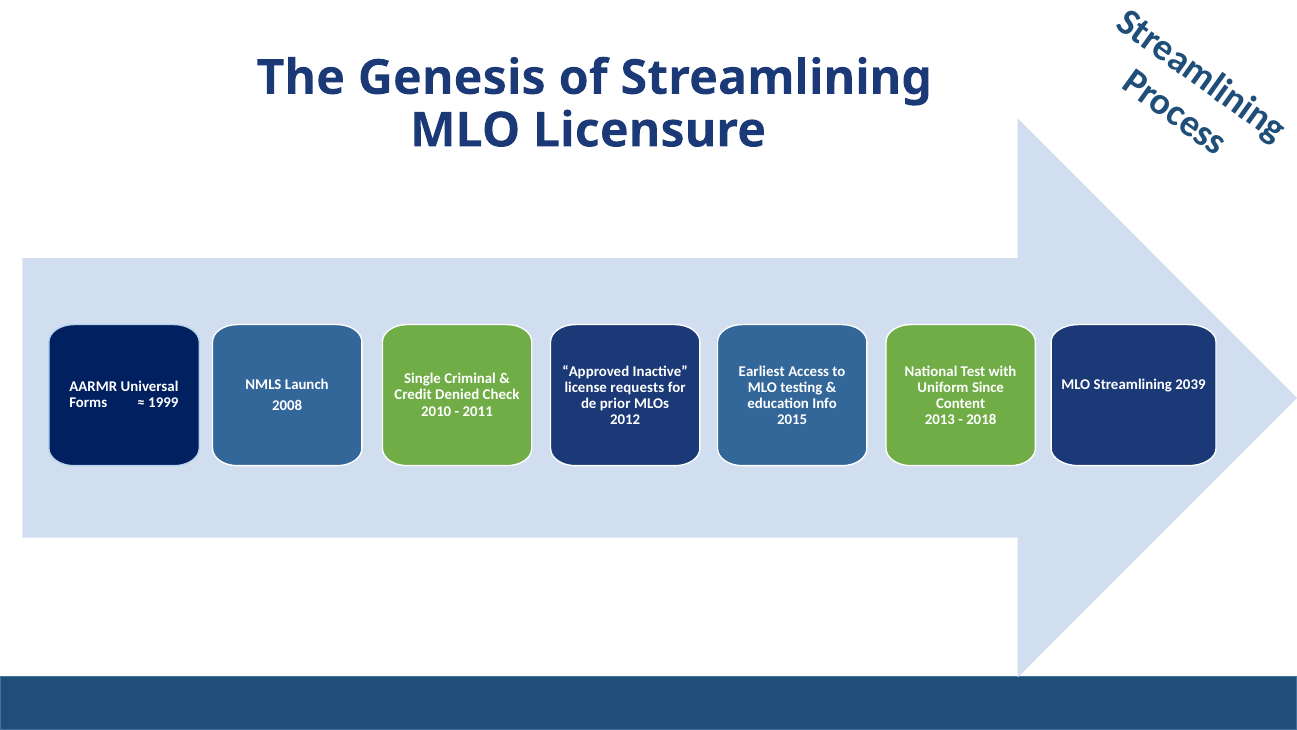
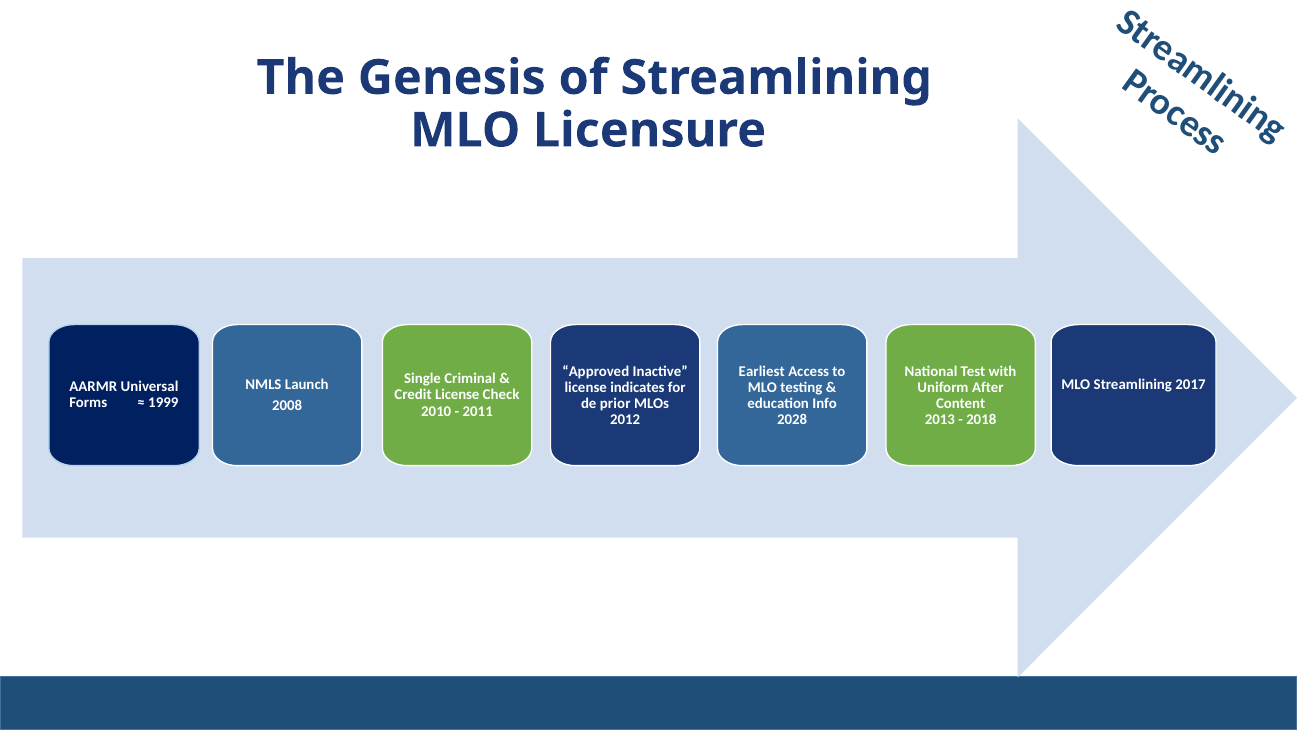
2039: 2039 -> 2017
requests: requests -> indicates
Since: Since -> After
Credit Denied: Denied -> License
2015: 2015 -> 2028
